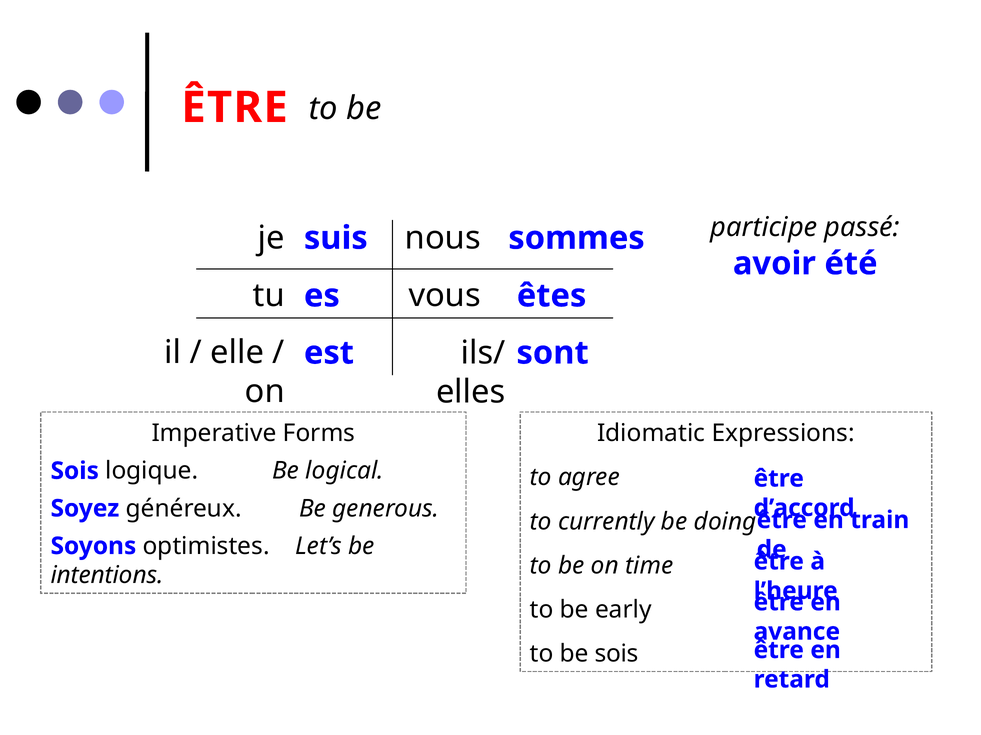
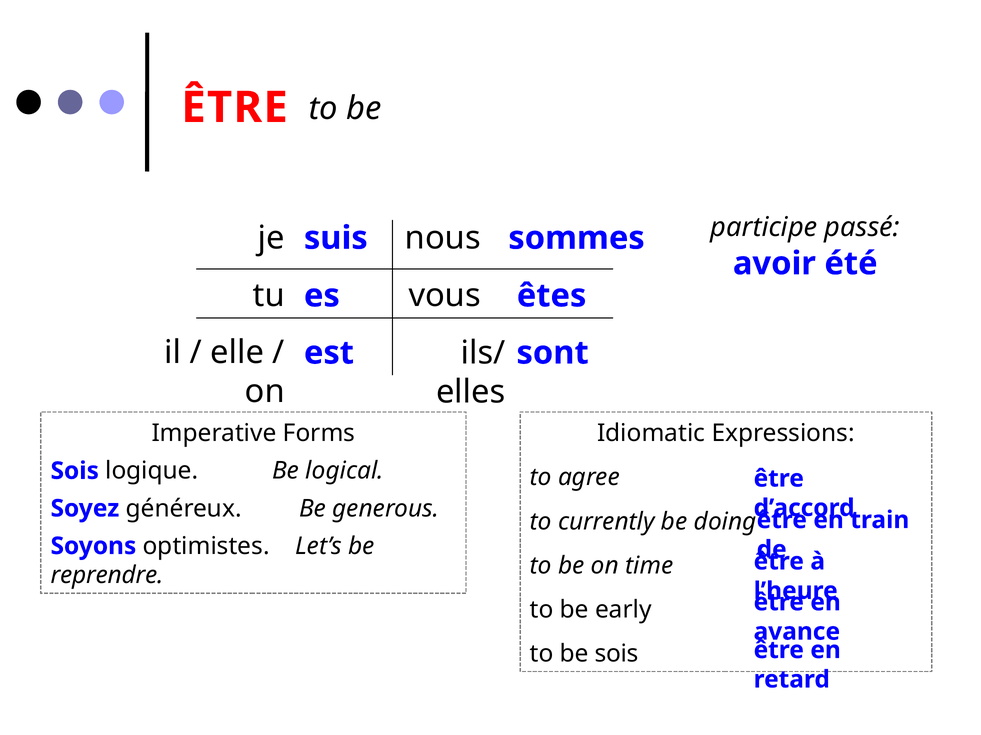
intentions: intentions -> reprendre
